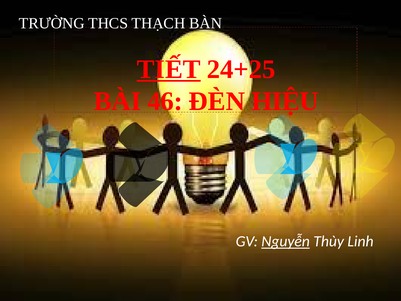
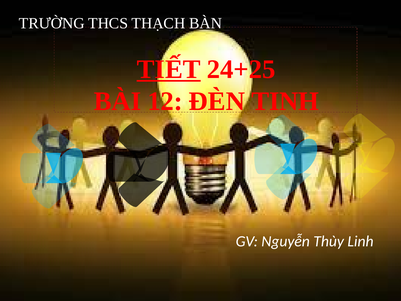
46: 46 -> 12
HIỆU: HIỆU -> TINH
Nguyễn underline: present -> none
